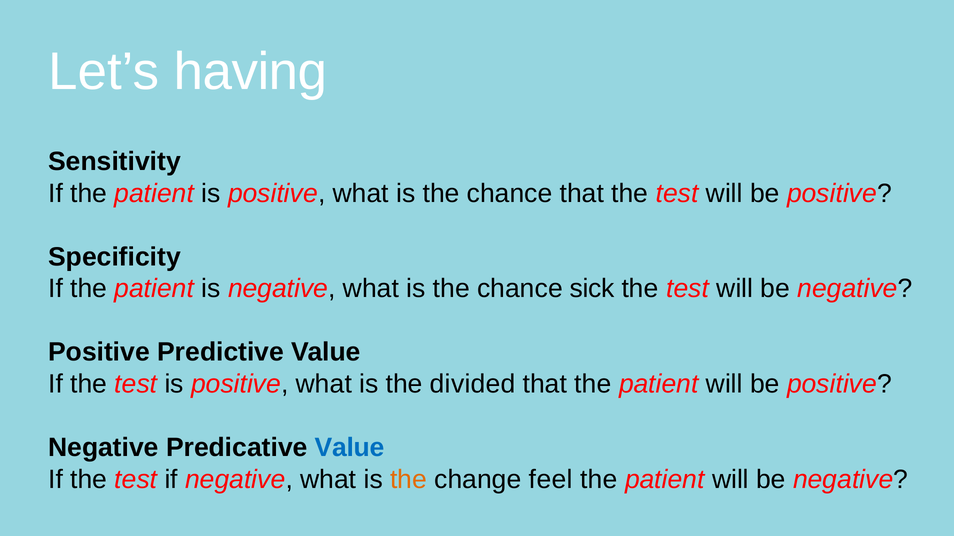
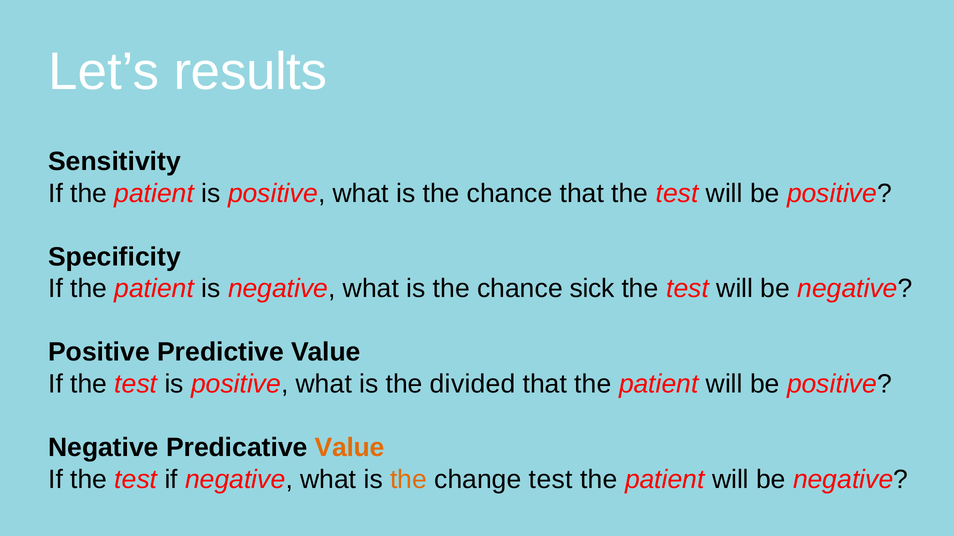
having: having -> results
Value at (350, 448) colour: blue -> orange
change feel: feel -> test
